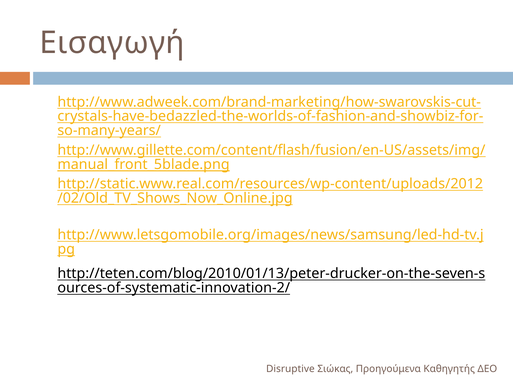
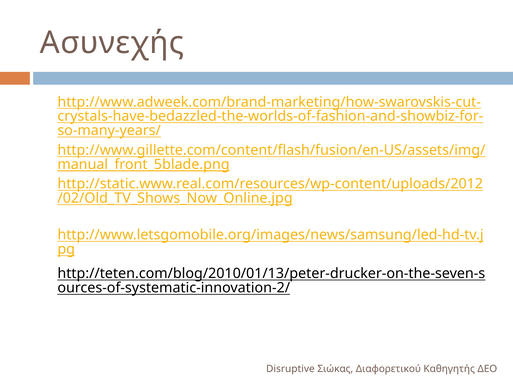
Εισαγωγή: Εισαγωγή -> Ασυνεχής
Προηγούμενα: Προηγούμενα -> Διαφορετικού
